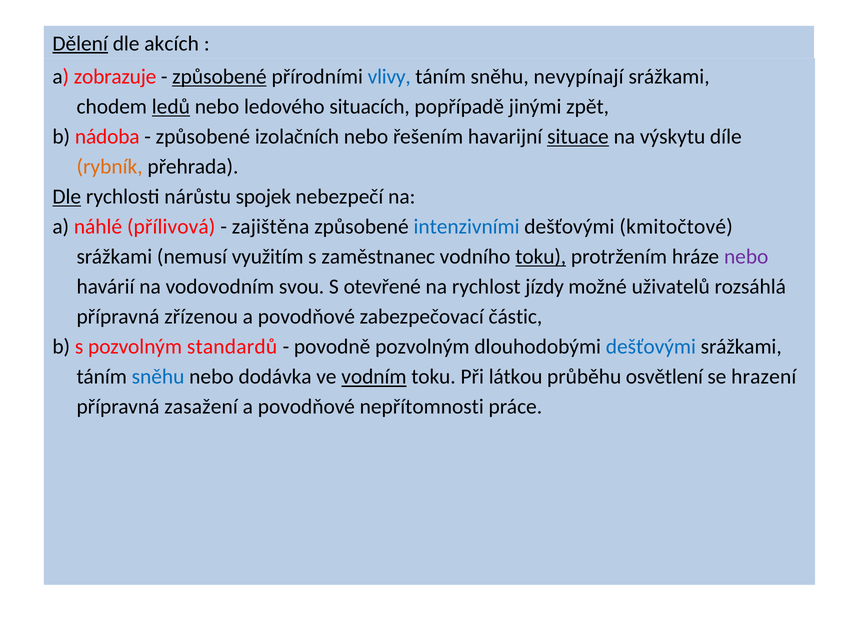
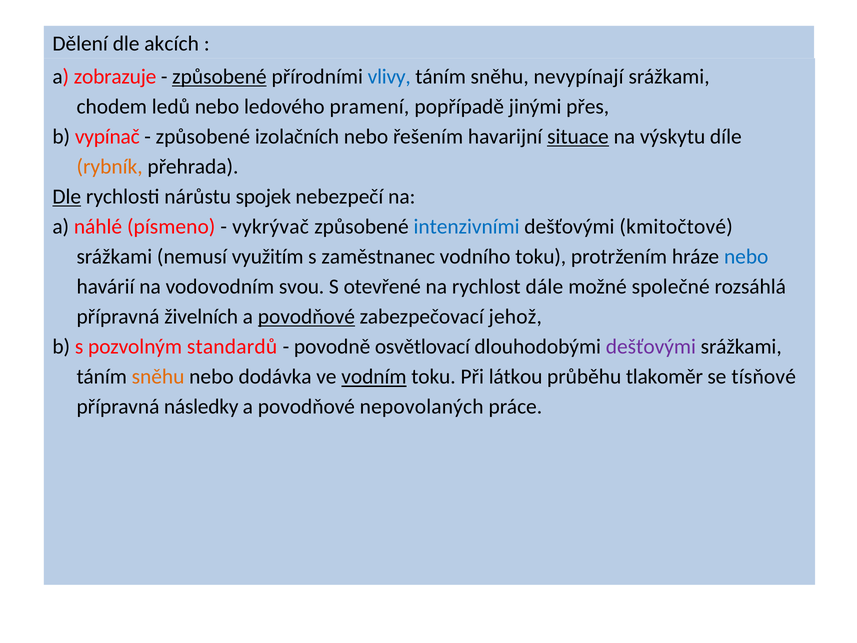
Dělení underline: present -> none
ledů underline: present -> none
situacích: situacích -> pramení
zpět: zpět -> přes
nádoba: nádoba -> vypínač
přílivová: přílivová -> písmeno
zajištěna: zajištěna -> vykrývač
toku at (541, 257) underline: present -> none
nebo at (746, 257) colour: purple -> blue
jízdy: jízdy -> dále
uživatelů: uživatelů -> společné
zřízenou: zřízenou -> živelních
povodňové at (306, 317) underline: none -> present
částic: částic -> jehož
povodně pozvolným: pozvolným -> osvětlovací
dešťovými at (651, 347) colour: blue -> purple
sněhu at (158, 377) colour: blue -> orange
osvětlení: osvětlení -> tlakoměr
hrazení: hrazení -> tísňové
zasažení: zasažení -> následky
nepřítomnosti: nepřítomnosti -> nepovolaných
